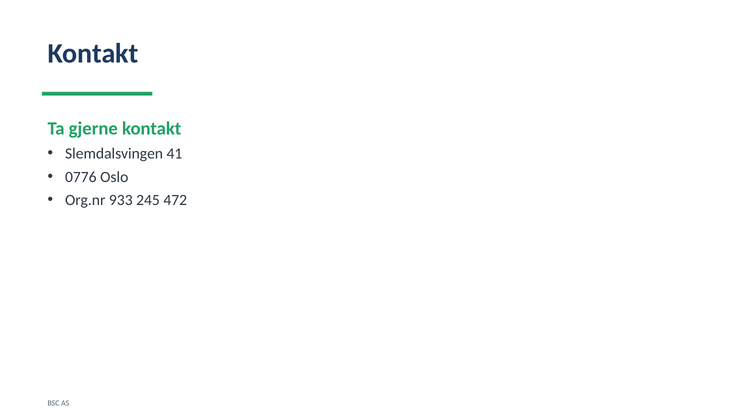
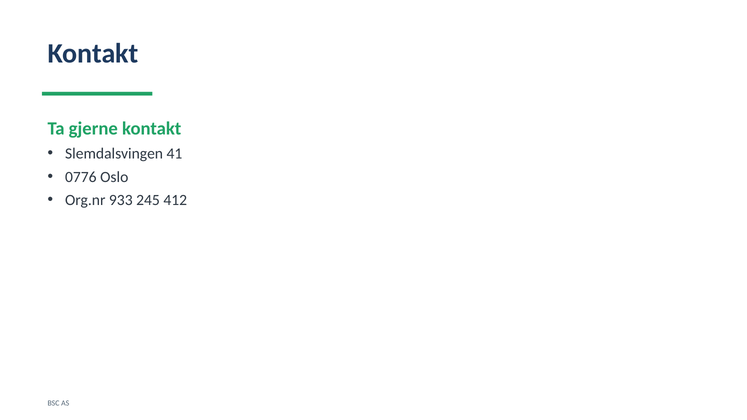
472: 472 -> 412
